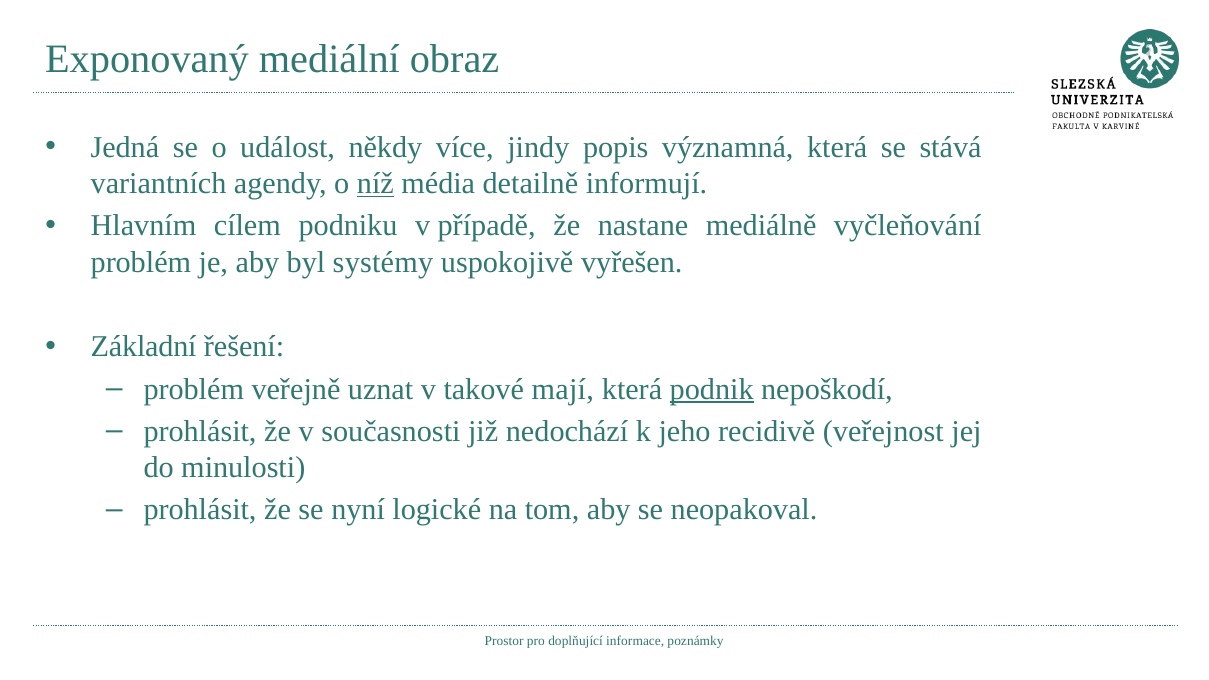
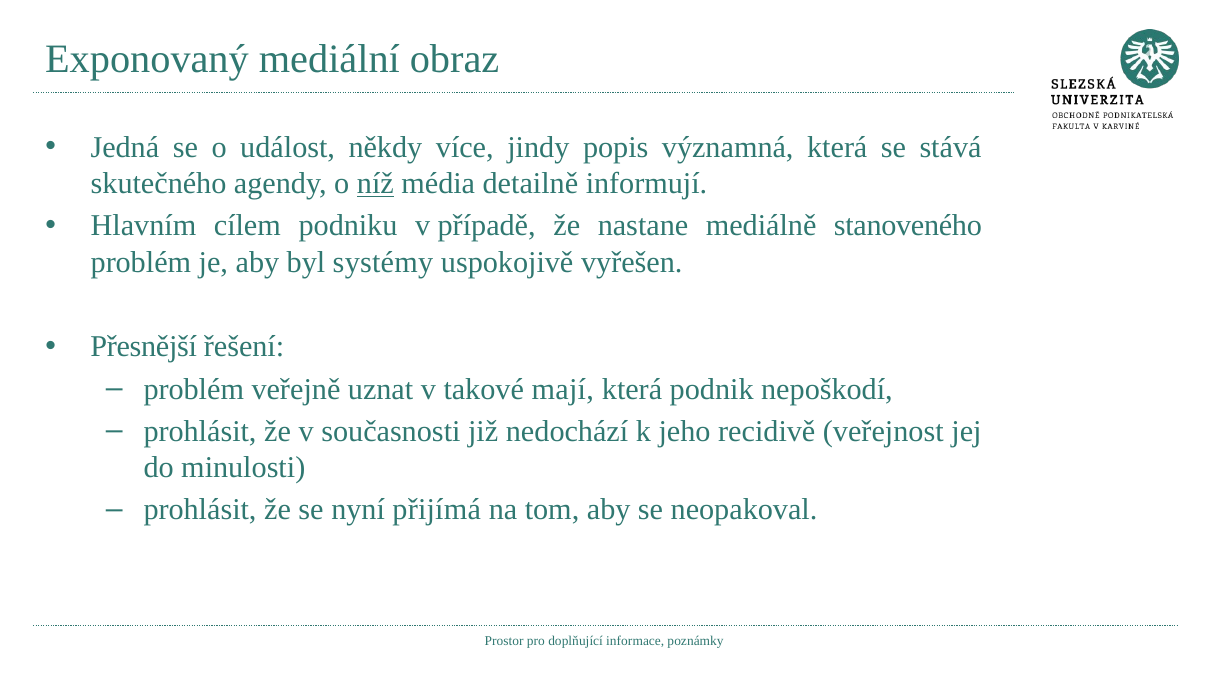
variantních: variantních -> skutečného
vyčleňování: vyčleňování -> stanoveného
Základní: Základní -> Přesnější
podnik underline: present -> none
logické: logické -> přijímá
